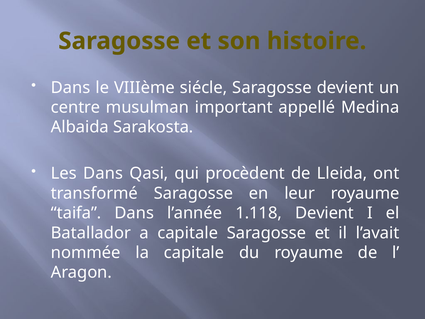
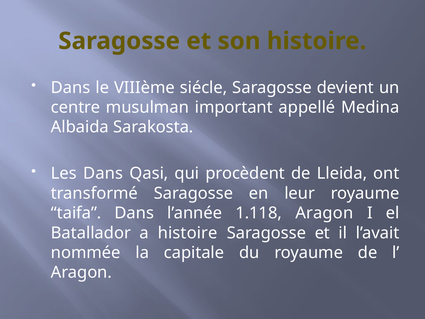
1.118 Devient: Devient -> Aragon
a capitale: capitale -> histoire
